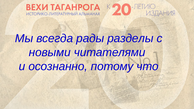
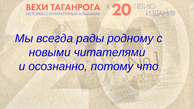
разделы: разделы -> родному
